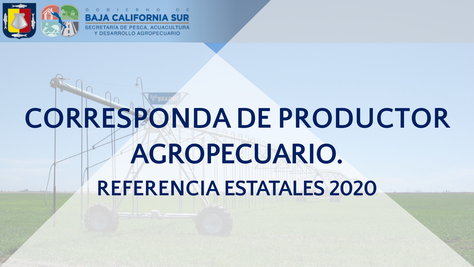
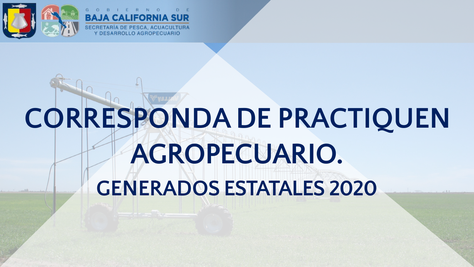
PRODUCTOR: PRODUCTOR -> PRACTIQUEN
REFERENCIA: REFERENCIA -> GENERADOS
